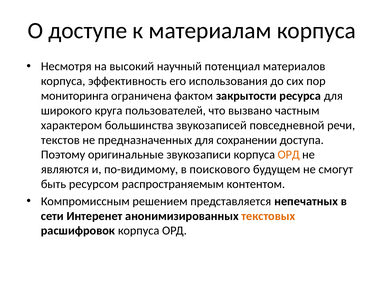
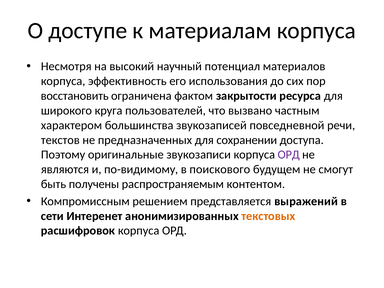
мониторинга: мониторинга -> восстановить
ОРД at (289, 155) colour: orange -> purple
ресурсом: ресурсом -> получены
непечатных: непечатных -> выражений
